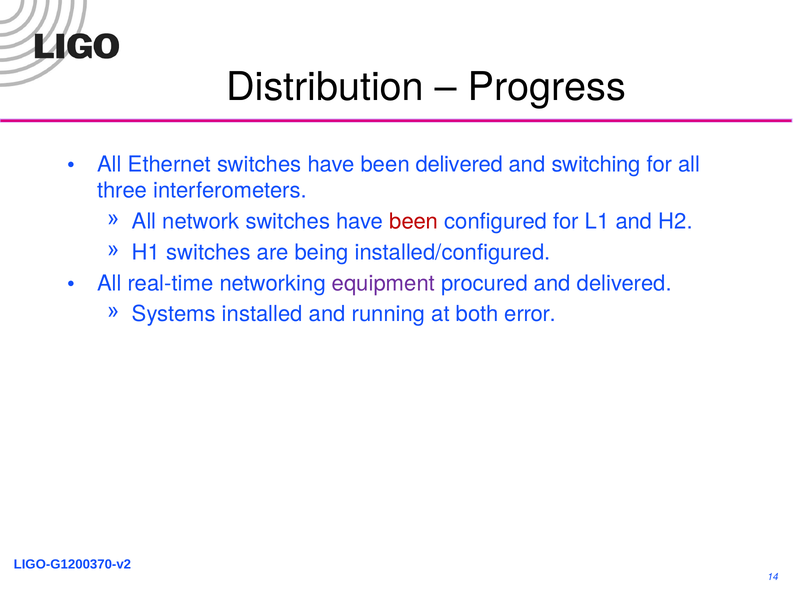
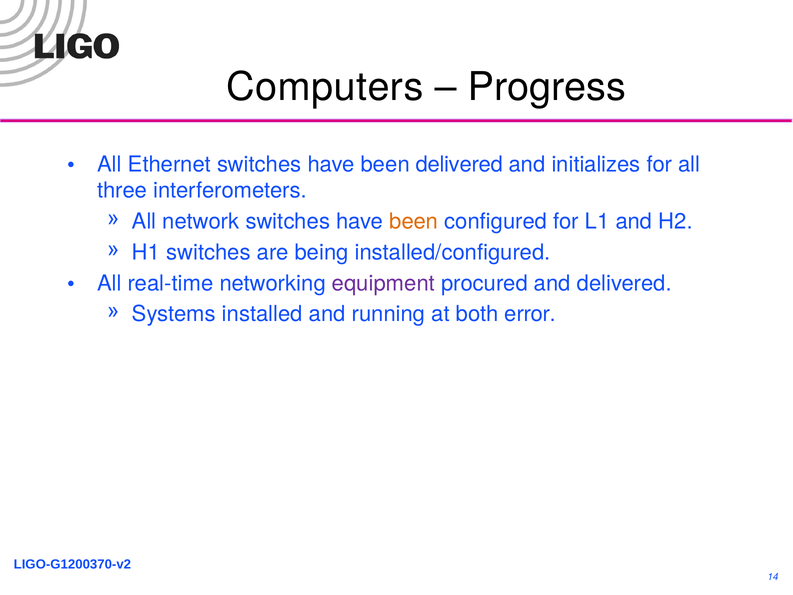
Distribution: Distribution -> Computers
switching: switching -> initializes
been at (414, 221) colour: red -> orange
